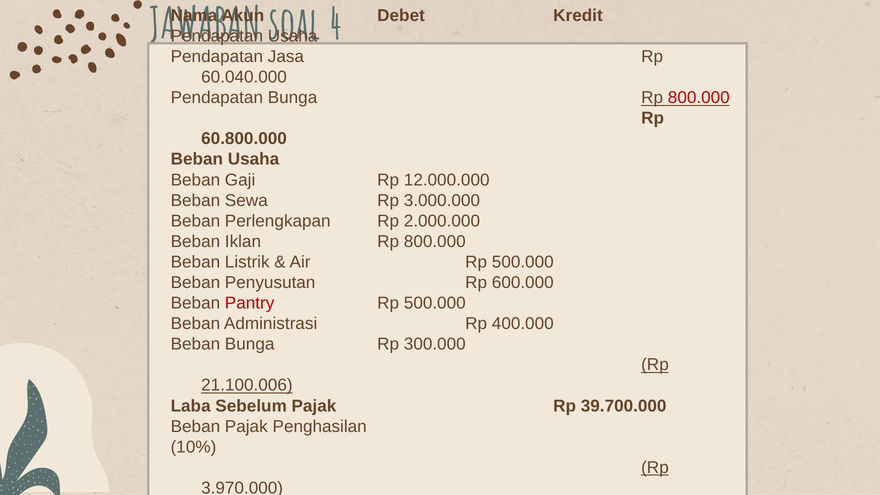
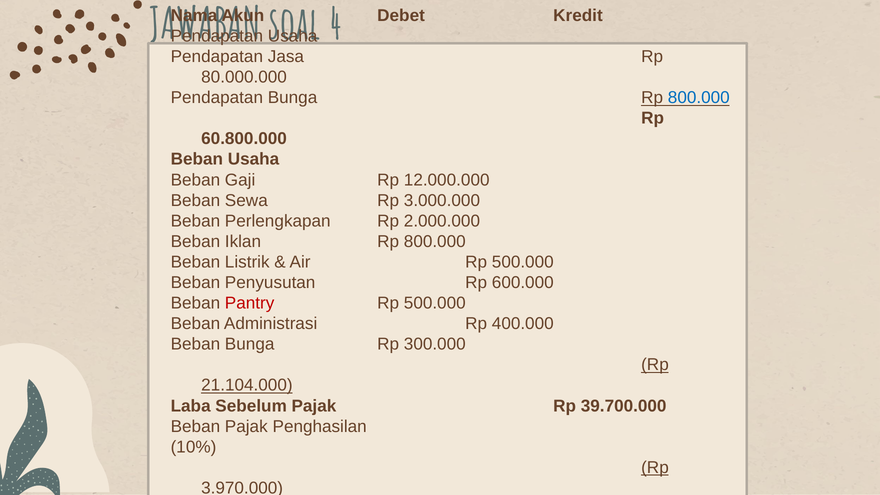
60.040.000: 60.040.000 -> 80.000.000
800.000 at (699, 98) colour: red -> blue
21.100.006: 21.100.006 -> 21.104.000
